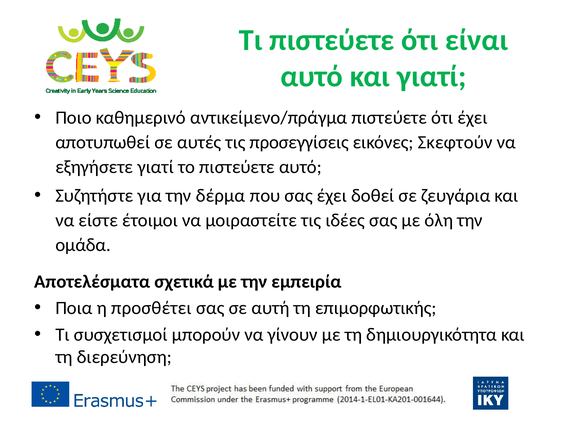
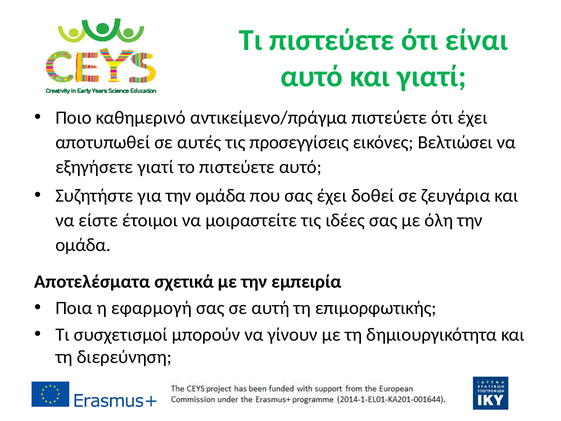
Σκεφτούν: Σκεφτούν -> Βελτιώσει
για την δέρμα: δέρμα -> ομάδα
προσθέτει: προσθέτει -> εφαρμογή
